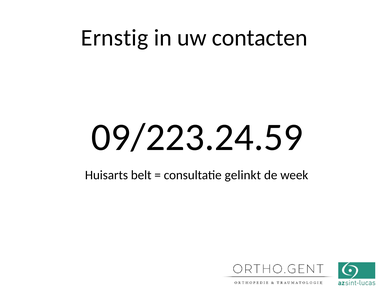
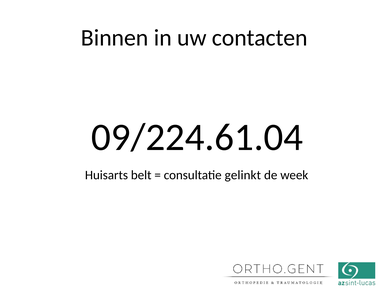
Ernstig: Ernstig -> Binnen
09/223.24.59: 09/223.24.59 -> 09/224.61.04
